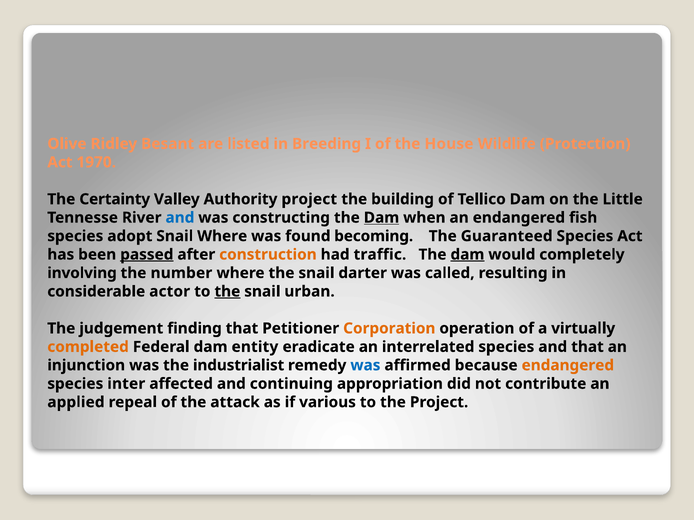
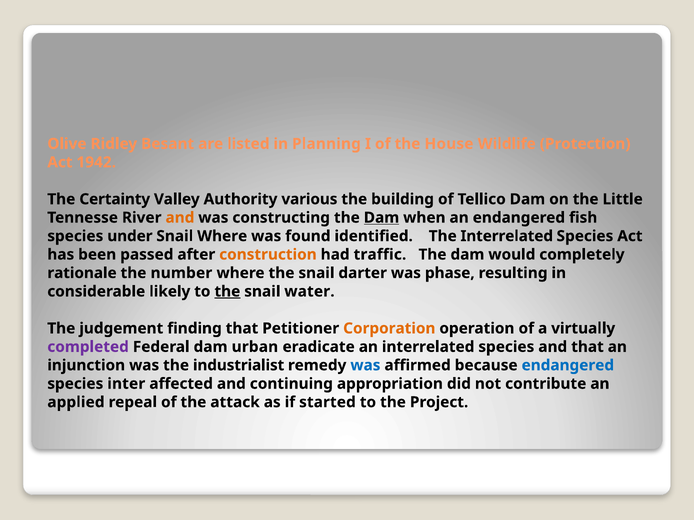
Breeding: Breeding -> Planning
1970: 1970 -> 1942
Authority project: project -> various
and at (180, 218) colour: blue -> orange
adopt: adopt -> under
becoming: becoming -> identified
The Guaranteed: Guaranteed -> Interrelated
passed underline: present -> none
dam at (467, 255) underline: present -> none
involving: involving -> rationale
called: called -> phase
actor: actor -> likely
urban: urban -> water
completed colour: orange -> purple
entity: entity -> urban
endangered at (568, 366) colour: orange -> blue
various: various -> started
